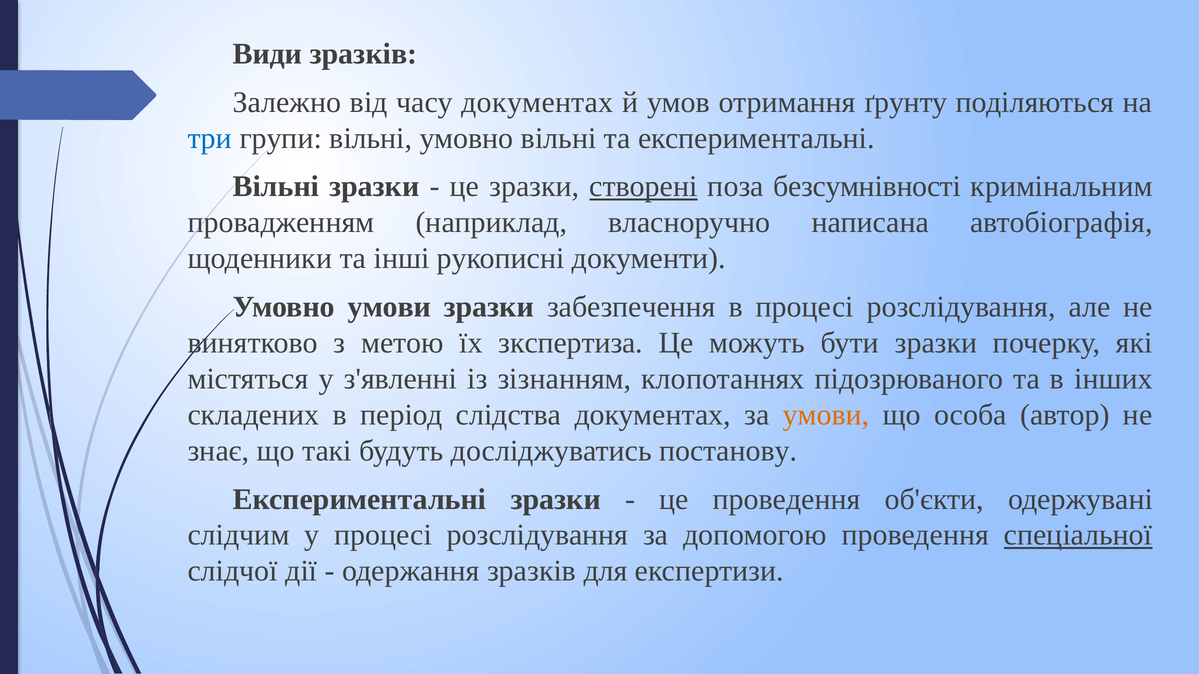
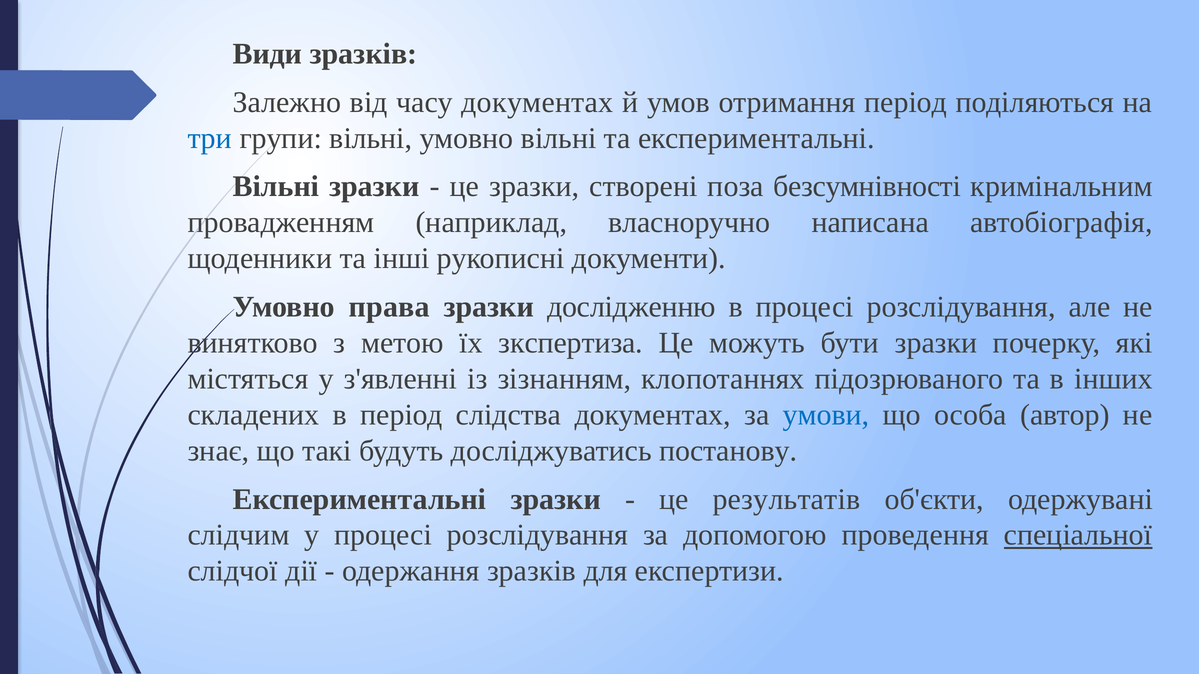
отримання ґрунту: ґрунту -> період
створені underline: present -> none
Умовно умови: умови -> права
забезпечення: забезпечення -> дослідженню
умови at (826, 415) colour: orange -> blue
це проведення: проведення -> результатів
